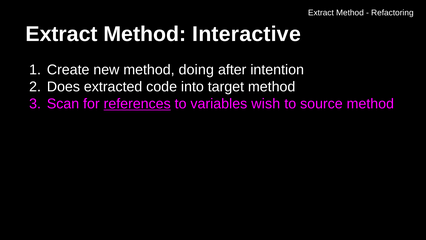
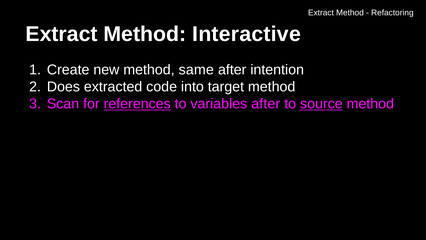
doing: doing -> same
variables wish: wish -> after
source underline: none -> present
